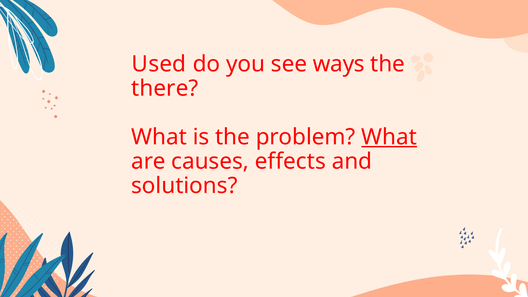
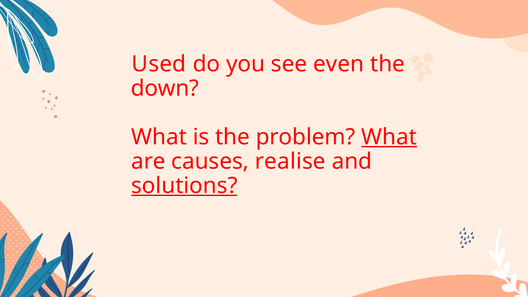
ways: ways -> even
there: there -> down
effects: effects -> realise
solutions underline: none -> present
